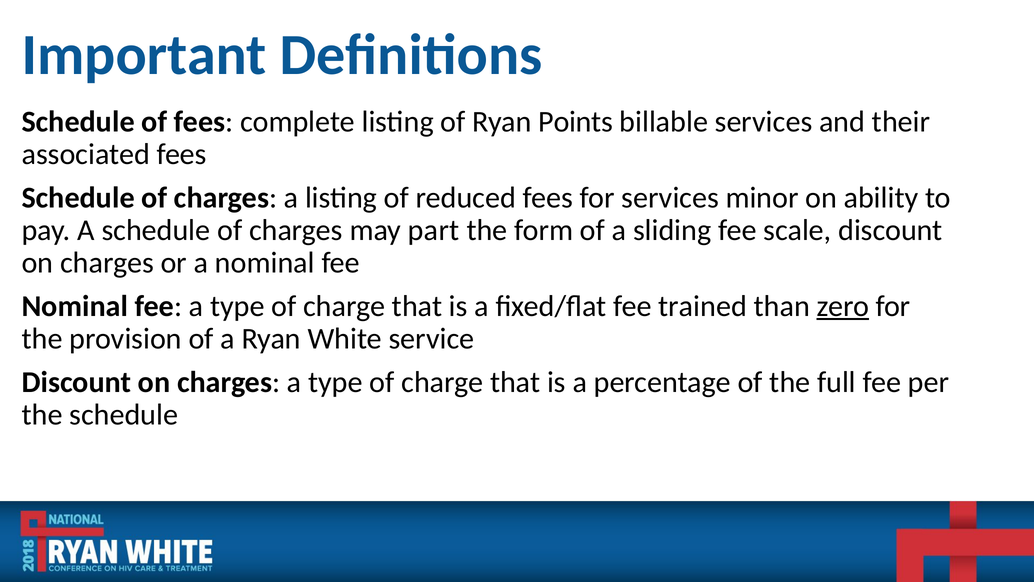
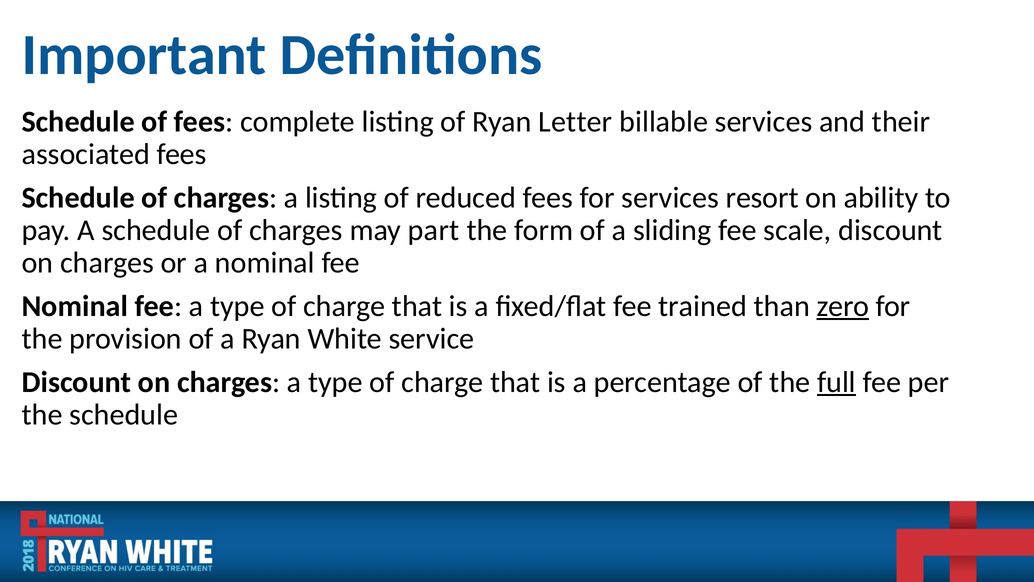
Points: Points -> Letter
minor: minor -> resort
full underline: none -> present
